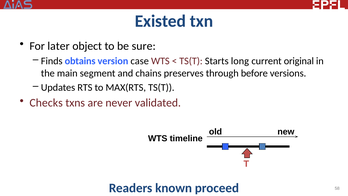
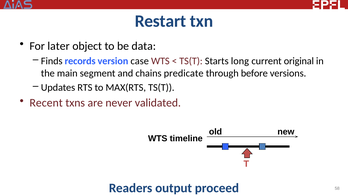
Existed: Existed -> Restart
sure: sure -> data
obtains: obtains -> records
preserves: preserves -> predicate
Checks: Checks -> Recent
known: known -> output
